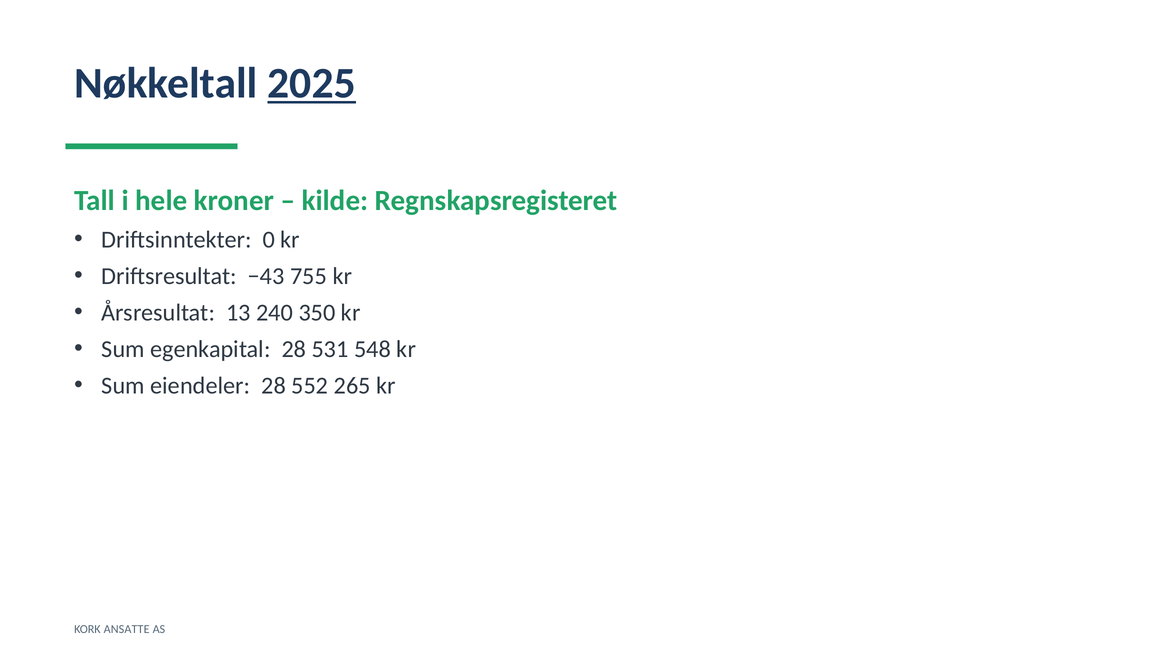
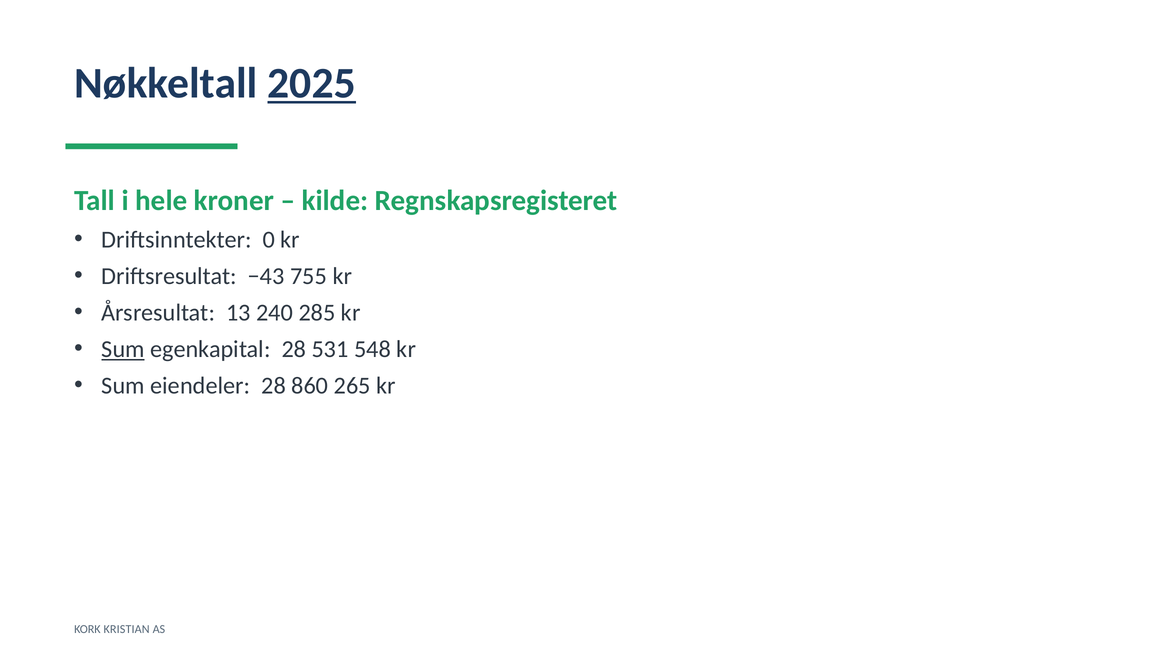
350: 350 -> 285
Sum at (123, 349) underline: none -> present
552: 552 -> 860
ANSATTE: ANSATTE -> KRISTIAN
